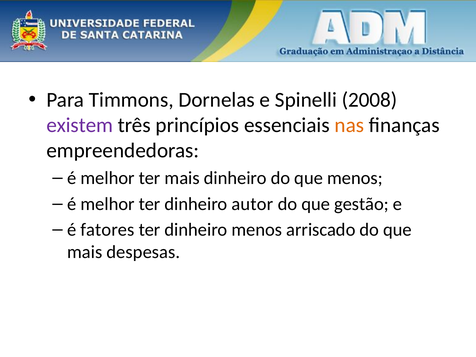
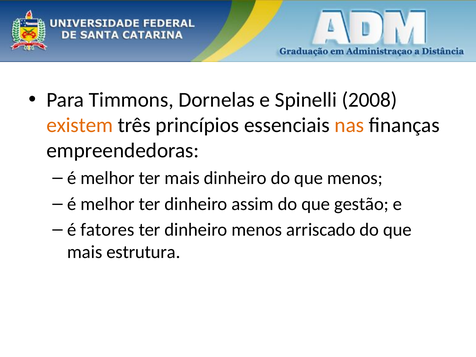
existem colour: purple -> orange
autor: autor -> assim
despesas: despesas -> estrutura
